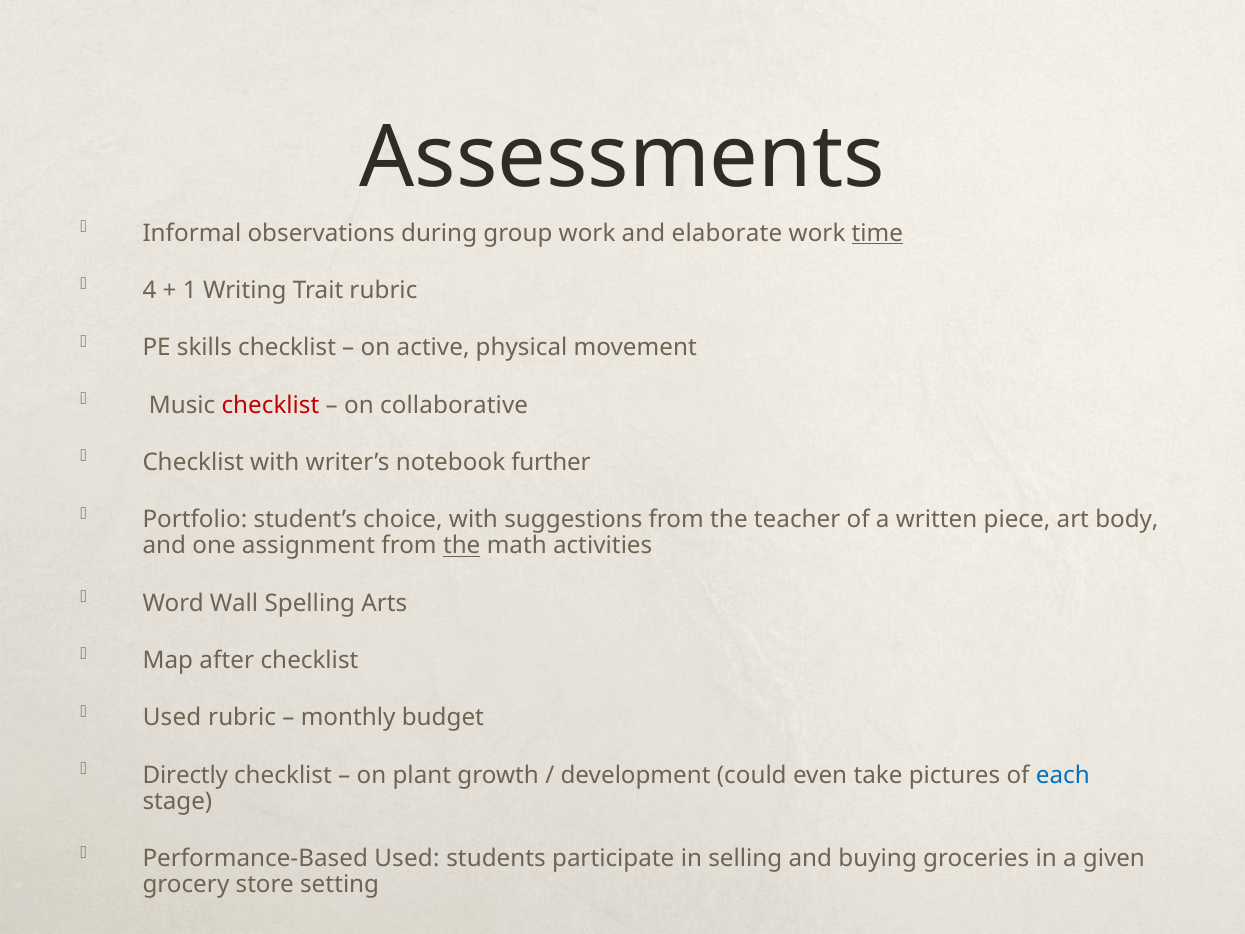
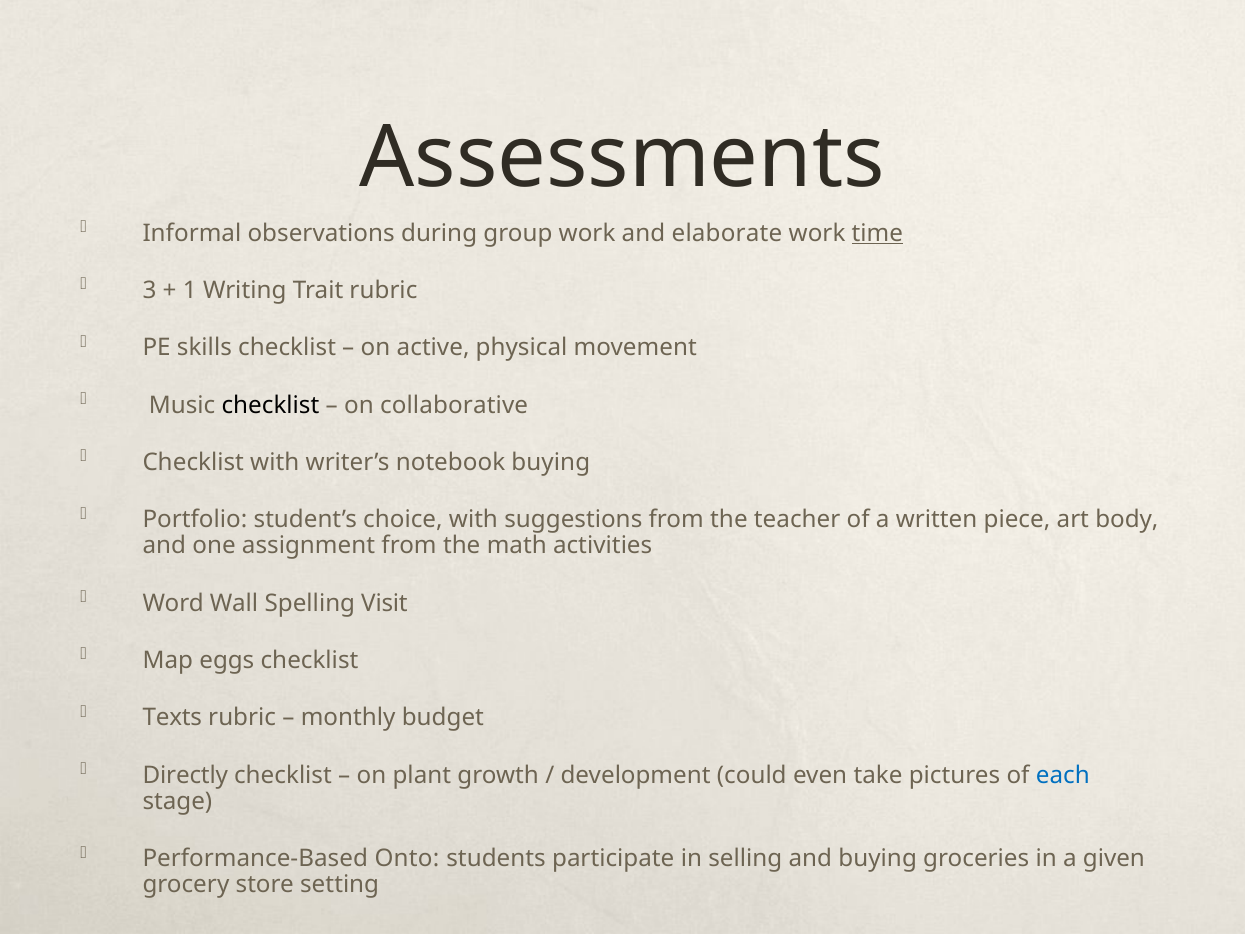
4: 4 -> 3
checklist at (270, 405) colour: red -> black
notebook further: further -> buying
the at (462, 546) underline: present -> none
Arts: Arts -> Visit
after: after -> eggs
Used at (172, 718): Used -> Texts
Performance-Based Used: Used -> Onto
